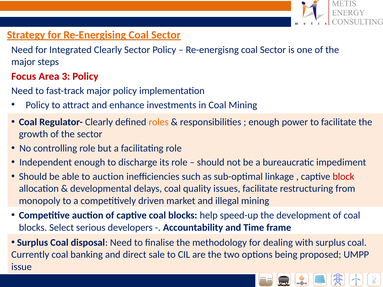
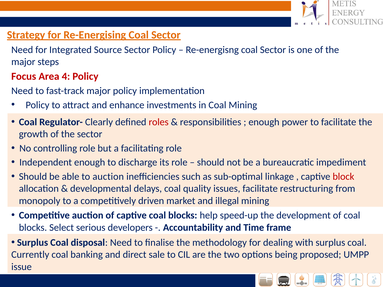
Integrated Clearly: Clearly -> Source
3: 3 -> 4
roles colour: orange -> red
